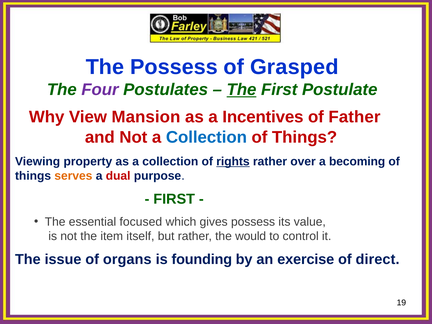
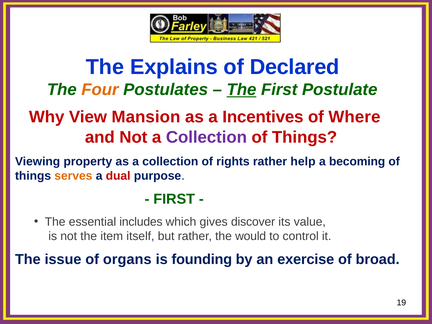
The Possess: Possess -> Explains
Grasped: Grasped -> Declared
Four colour: purple -> orange
Father: Father -> Where
Collection at (206, 137) colour: blue -> purple
rights underline: present -> none
over: over -> help
focused: focused -> includes
gives possess: possess -> discover
direct: direct -> broad
